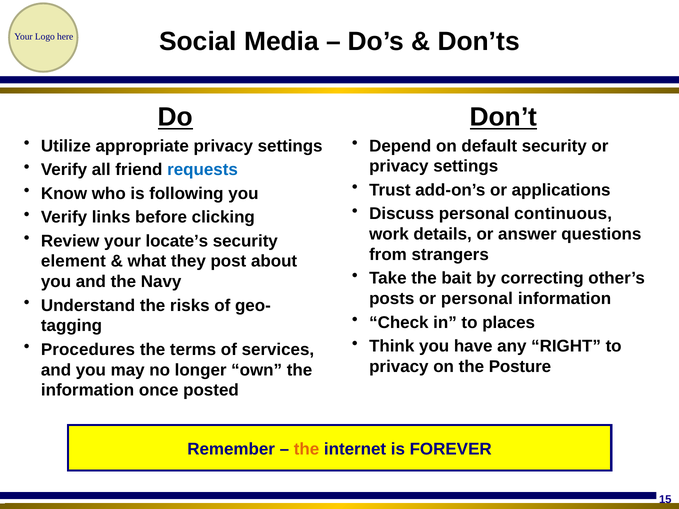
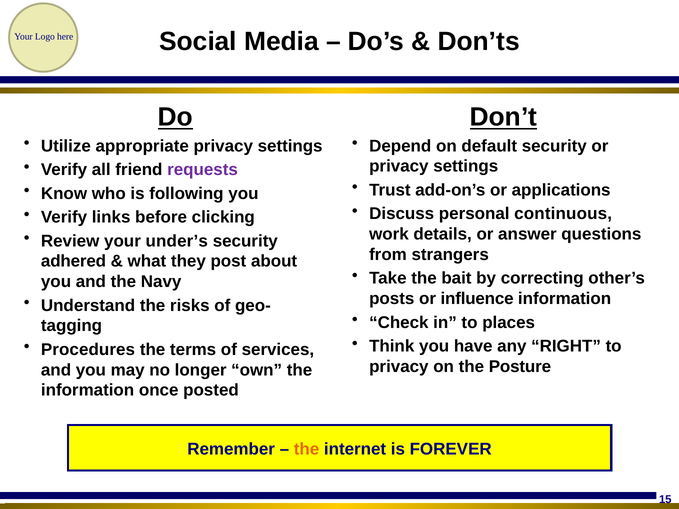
requests colour: blue -> purple
locate’s: locate’s -> under’s
element: element -> adhered
or personal: personal -> influence
